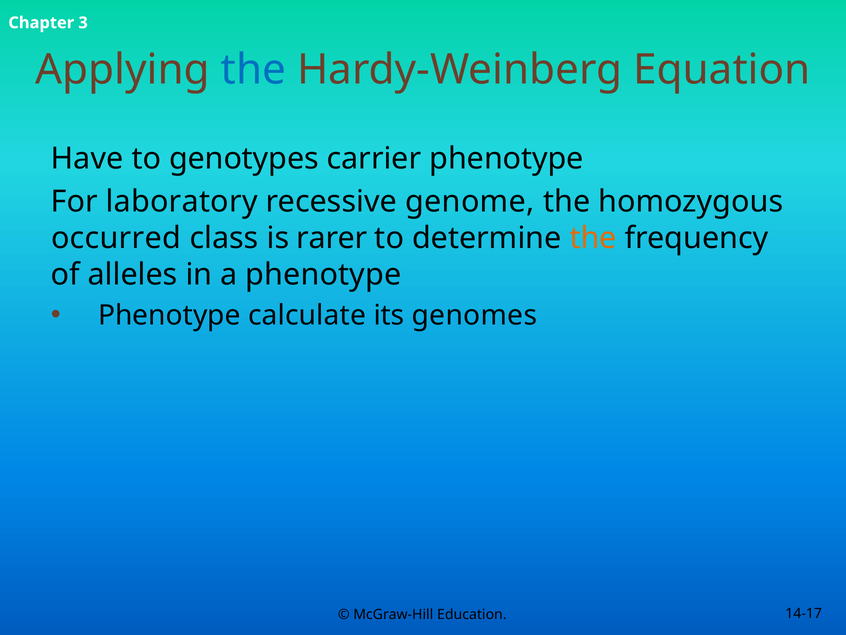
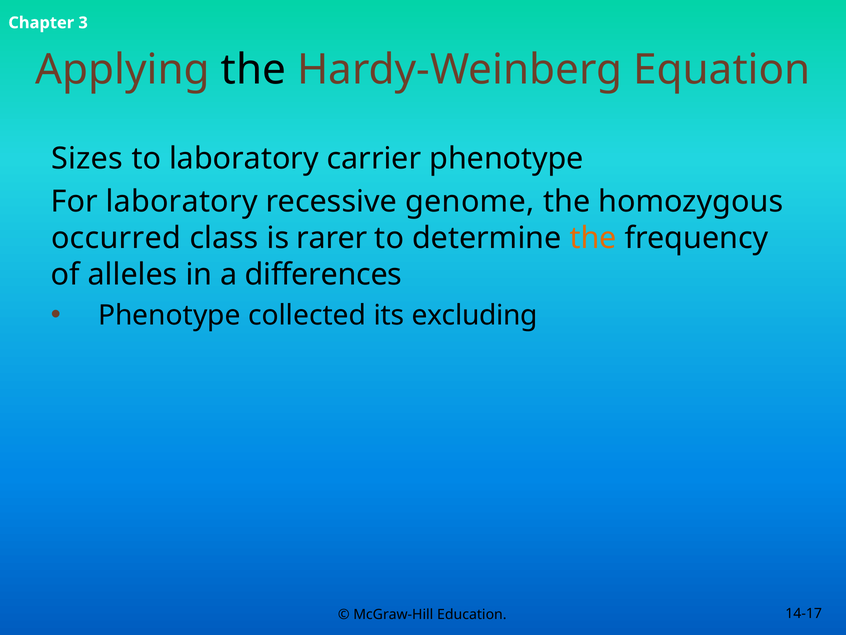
the at (254, 70) colour: blue -> black
Have: Have -> Sizes
to genotypes: genotypes -> laboratory
a phenotype: phenotype -> differences
calculate: calculate -> collected
genomes: genomes -> excluding
